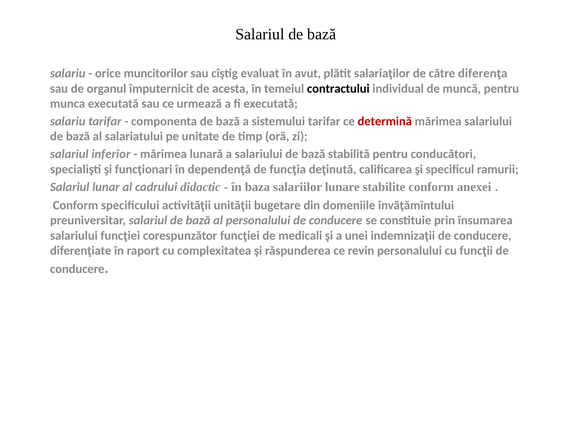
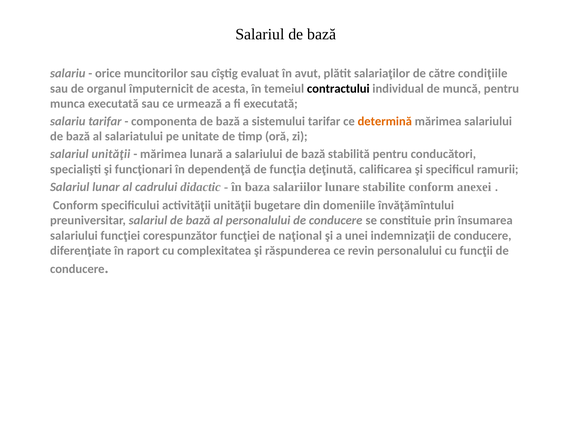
diferenţa: diferenţa -> condiţiile
determină colour: red -> orange
salariul inferior: inferior -> unităţii
medicali: medicali -> naţional
